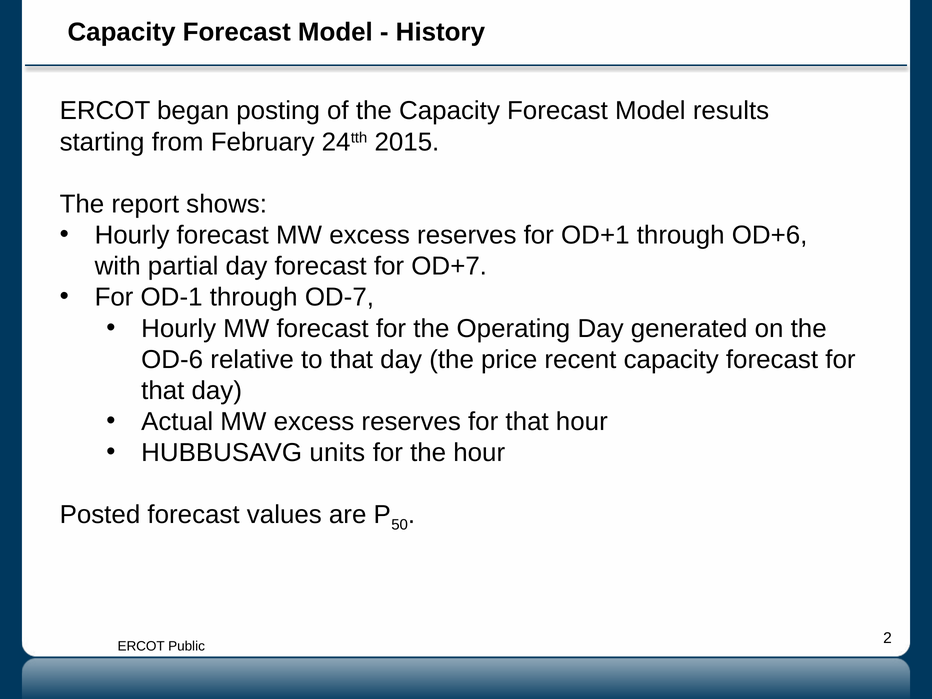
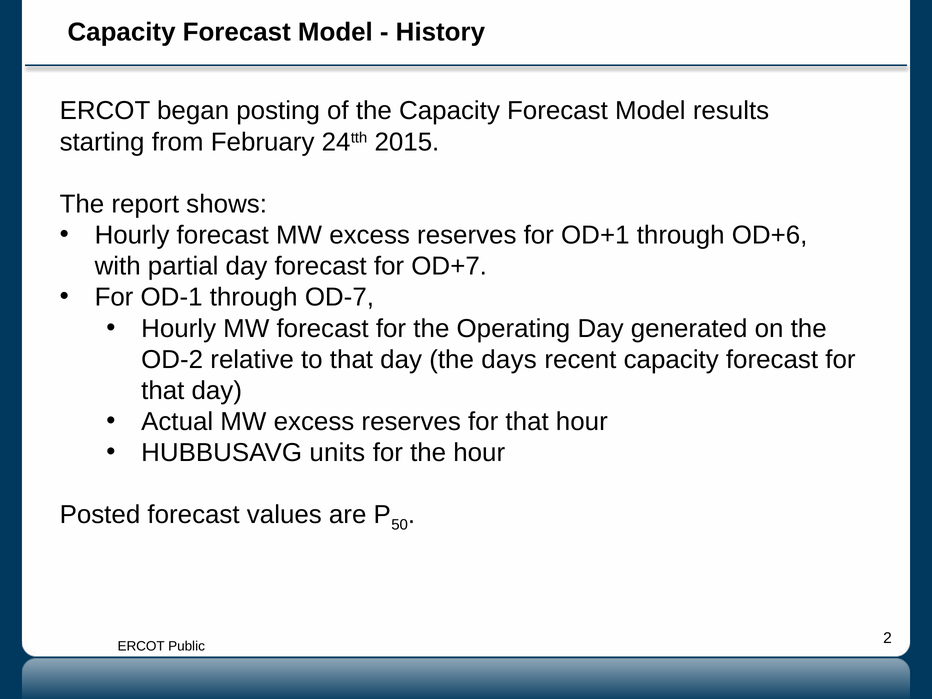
OD-6: OD-6 -> OD-2
price: price -> days
